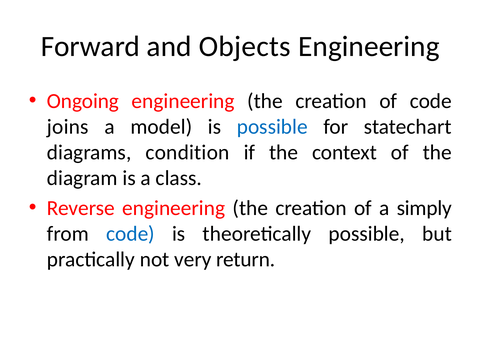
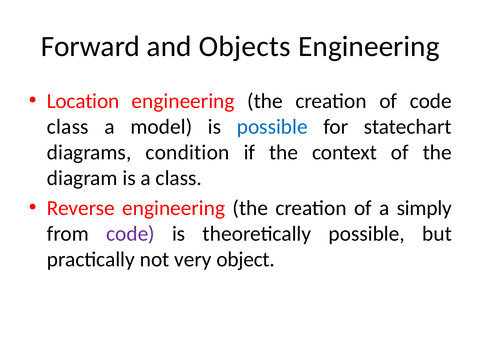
Ongoing: Ongoing -> Location
joins at (68, 127): joins -> class
code at (130, 233) colour: blue -> purple
return: return -> object
